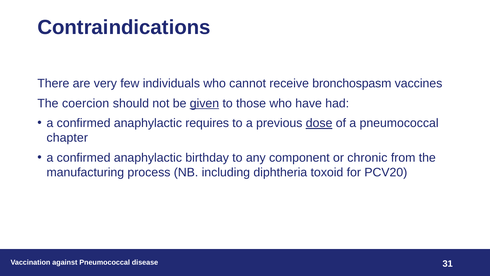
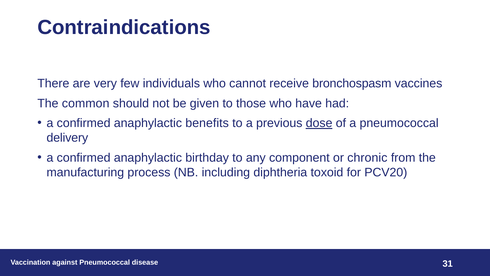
coercion: coercion -> common
given underline: present -> none
requires: requires -> benefits
chapter: chapter -> delivery
